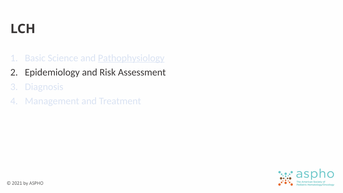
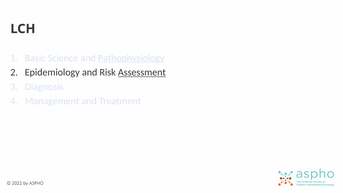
Assessment underline: none -> present
